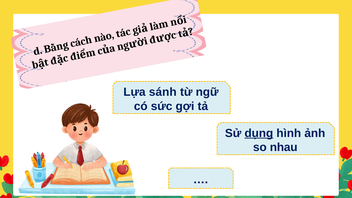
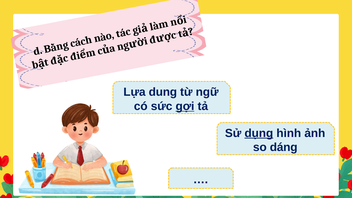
sánh: sánh -> dung
gợi underline: none -> present
nhau: nhau -> dáng
